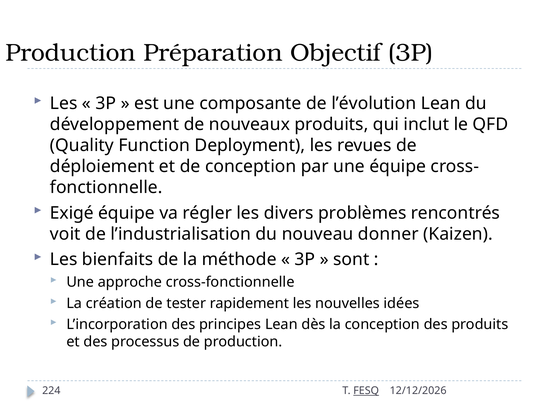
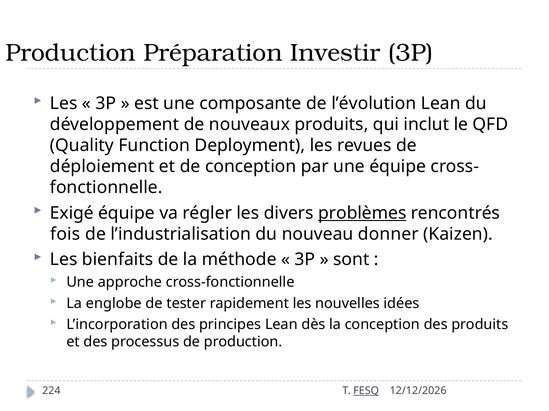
Objectif: Objectif -> Investir
problèmes underline: none -> present
voit: voit -> fois
création: création -> englobe
